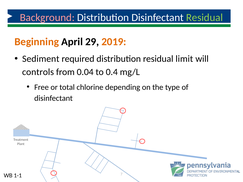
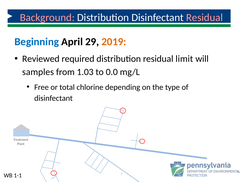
Residual at (205, 18) colour: light green -> pink
Beginning colour: orange -> blue
Sediment: Sediment -> Reviewed
controls: controls -> samples
0.04: 0.04 -> 1.03
0.4: 0.4 -> 0.0
